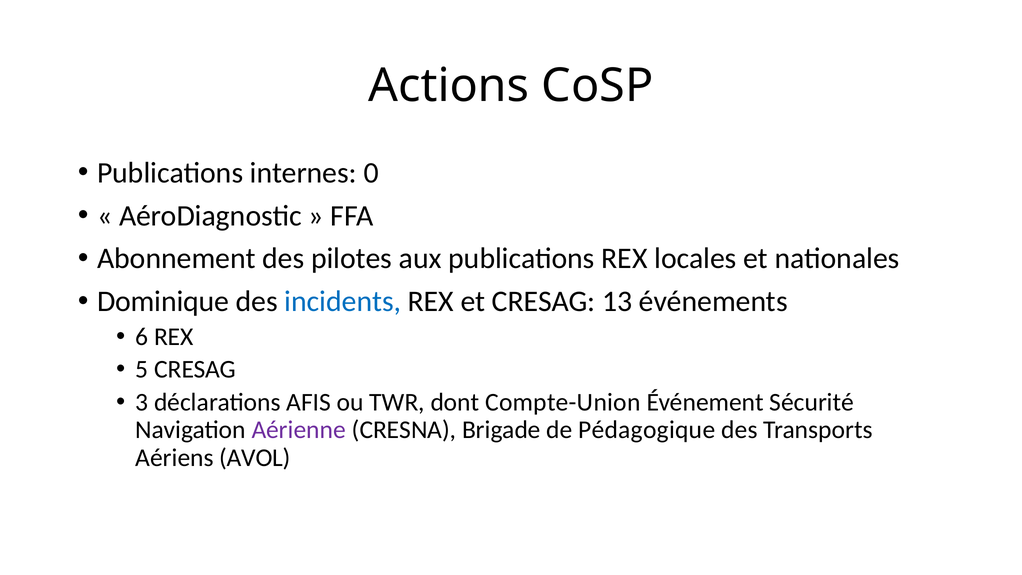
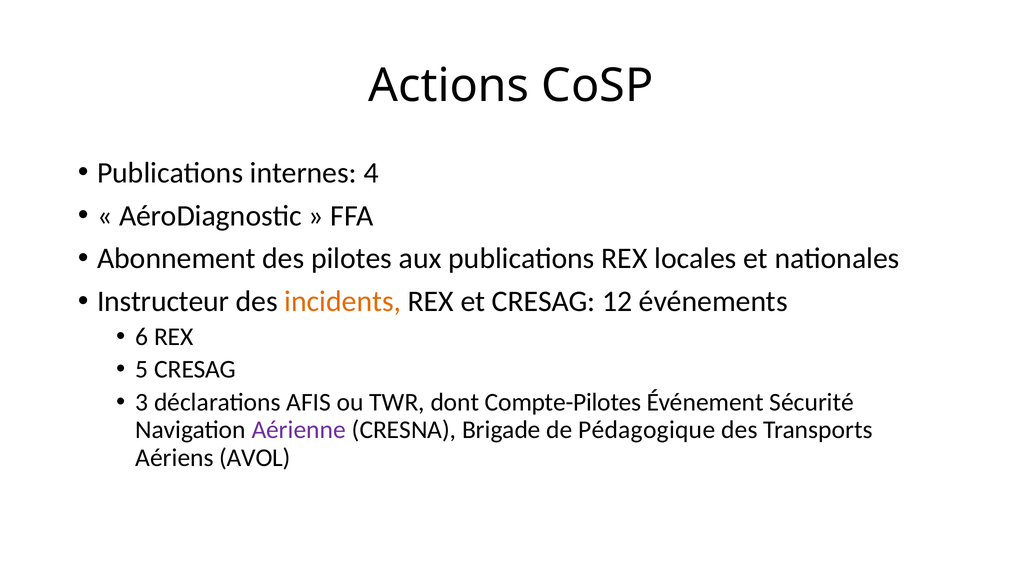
0: 0 -> 4
Dominique: Dominique -> Instructeur
incidents colour: blue -> orange
13: 13 -> 12
Compte-Union: Compte-Union -> Compte-Pilotes
